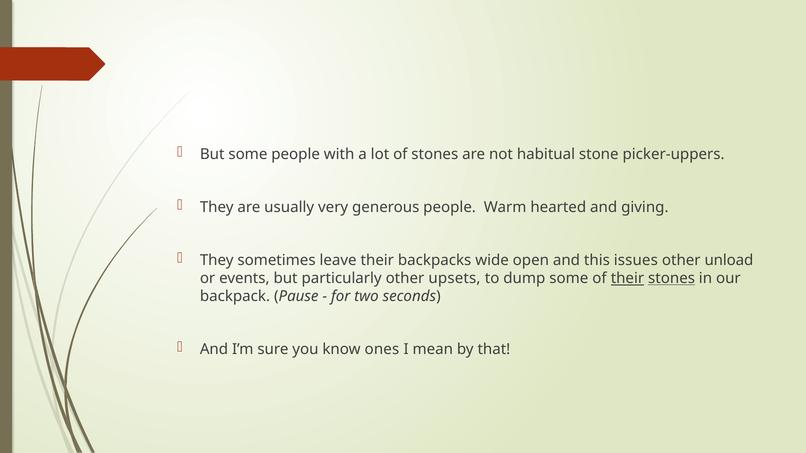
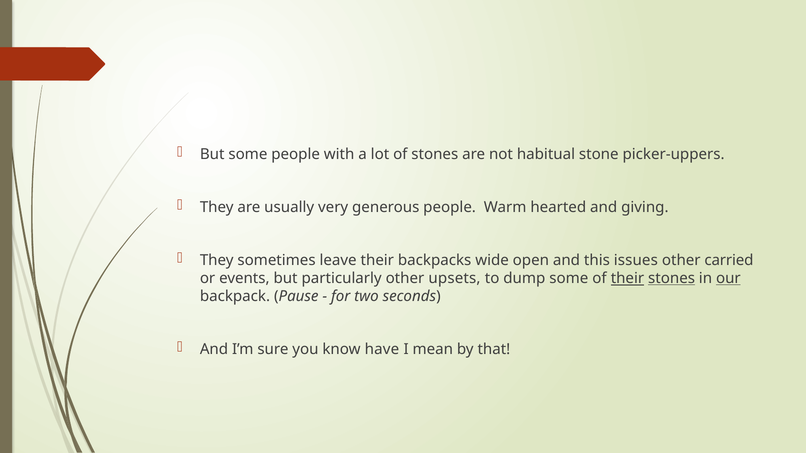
unload: unload -> carried
our underline: none -> present
ones: ones -> have
